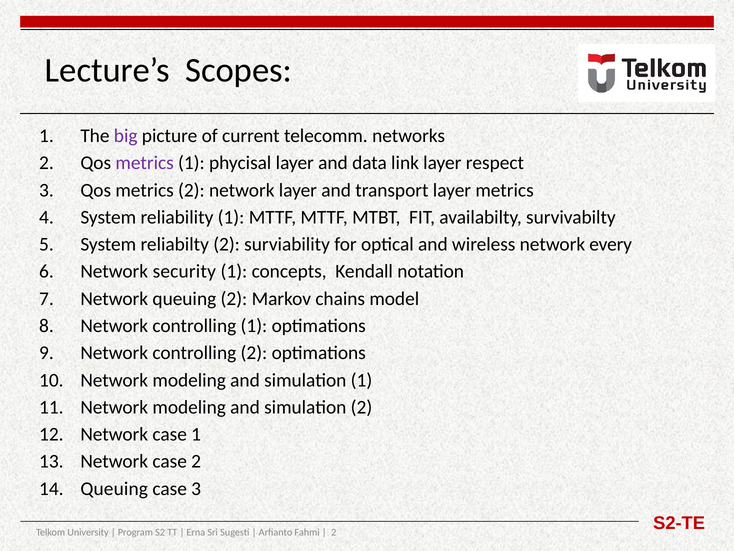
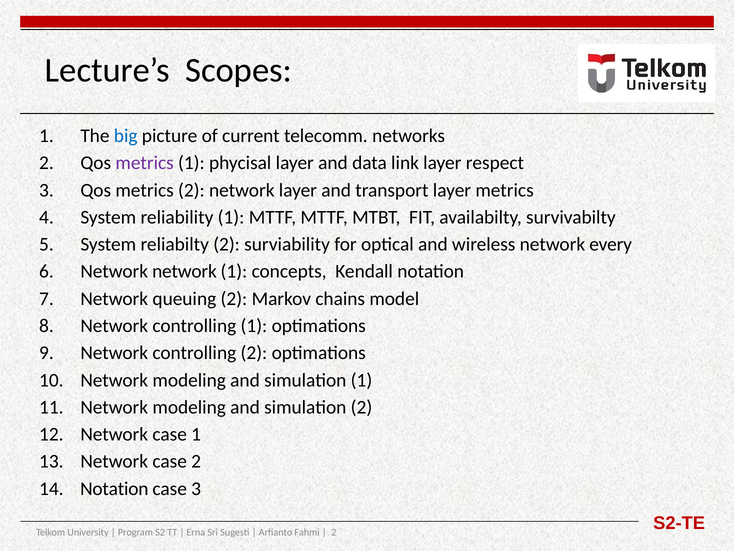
big colour: purple -> blue
Network security: security -> network
Queuing at (114, 488): Queuing -> Notation
